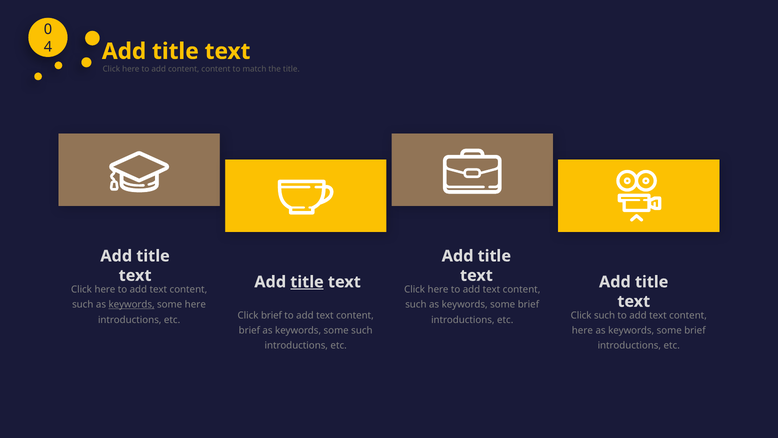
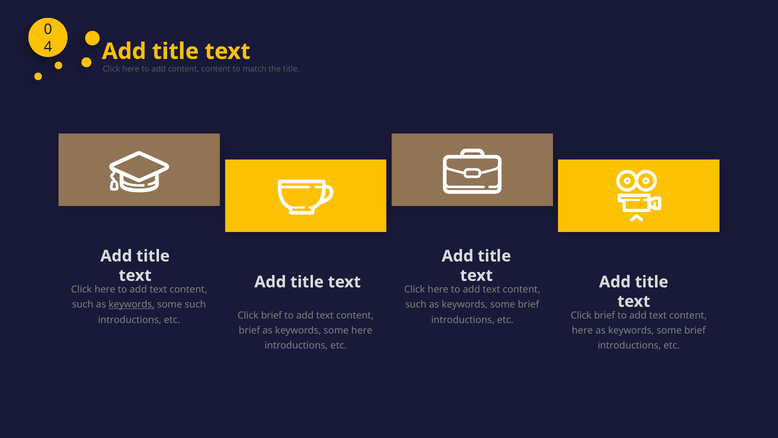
title at (307, 282) underline: present -> none
some here: here -> such
such at (605, 315): such -> brief
some such: such -> here
